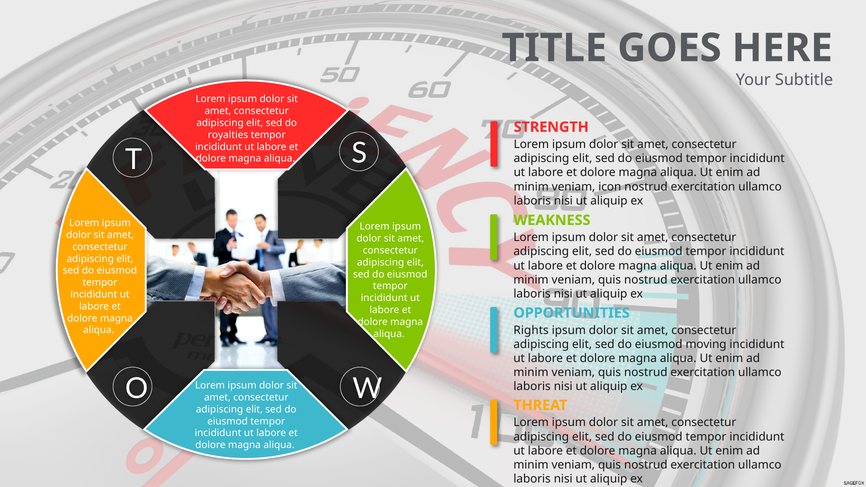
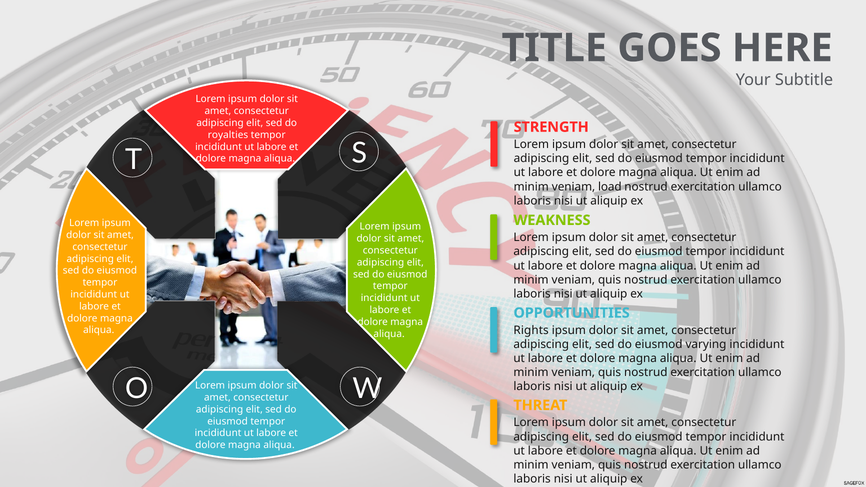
icon: icon -> load
moving: moving -> varying
